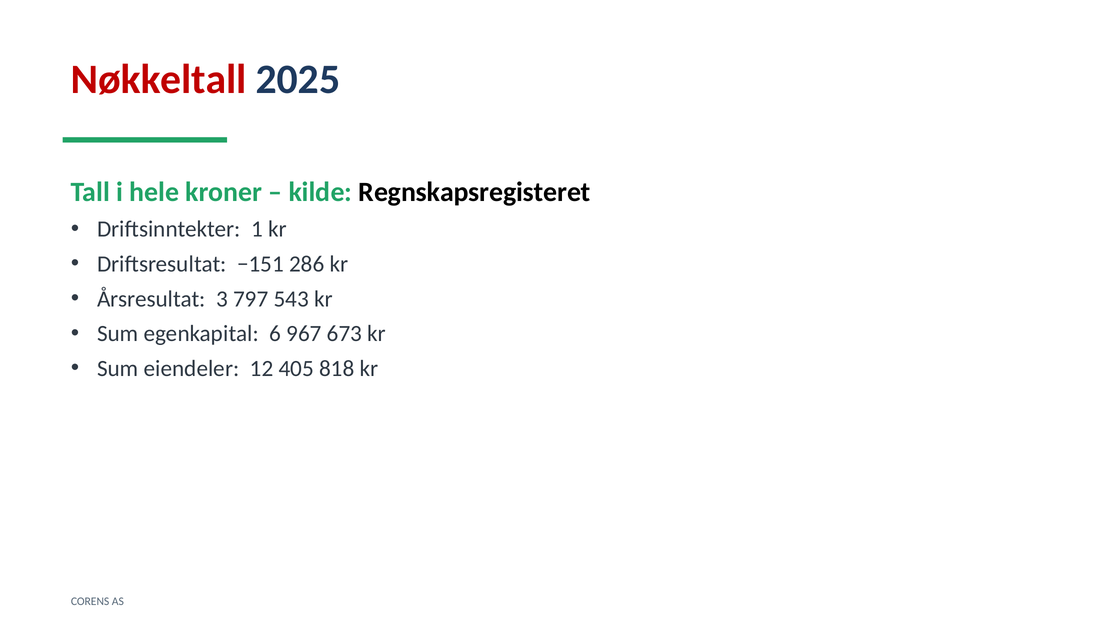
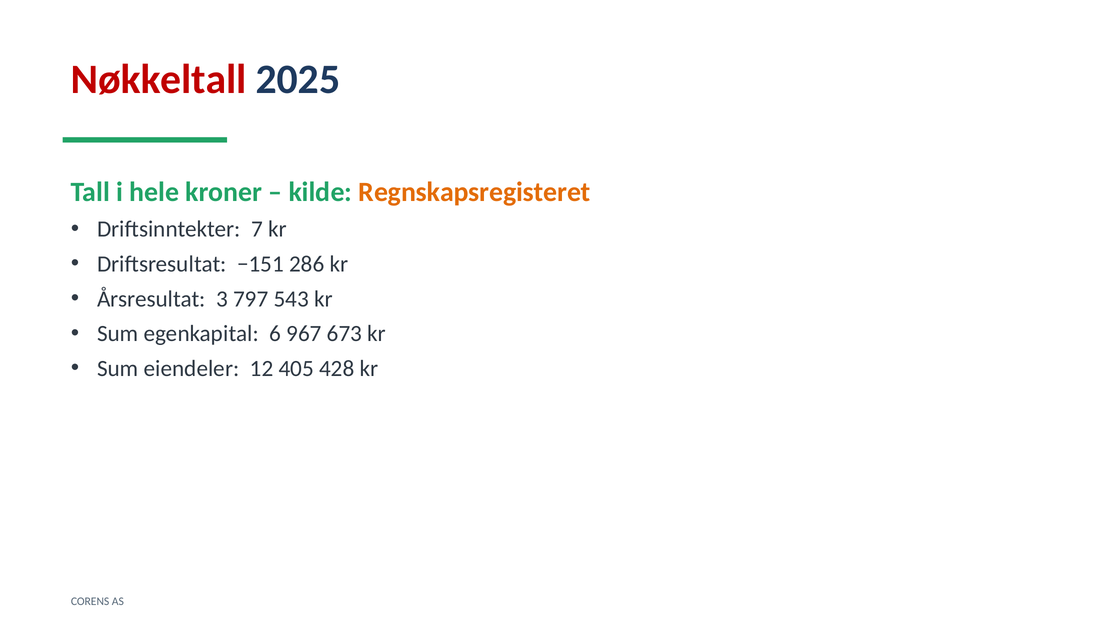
Regnskapsregisteret colour: black -> orange
1: 1 -> 7
818: 818 -> 428
